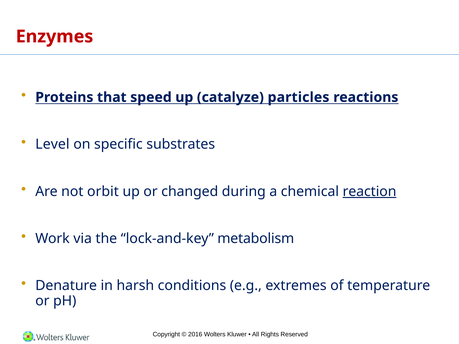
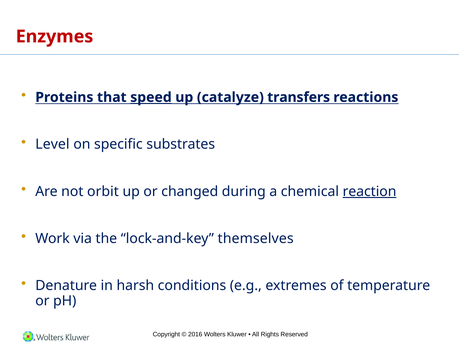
speed underline: none -> present
particles: particles -> transfers
metabolism: metabolism -> themselves
